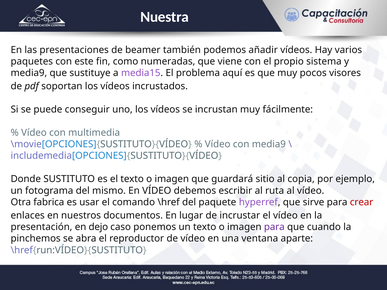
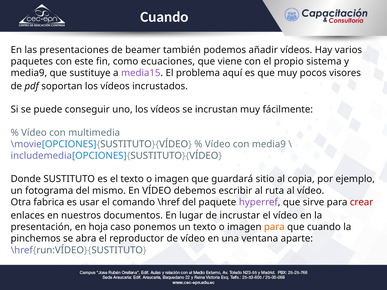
Nuestra at (165, 17): Nuestra -> Cuando
numeradas: numeradas -> ecuaciones
dejo: dejo -> hoja
para at (274, 227) colour: purple -> orange
